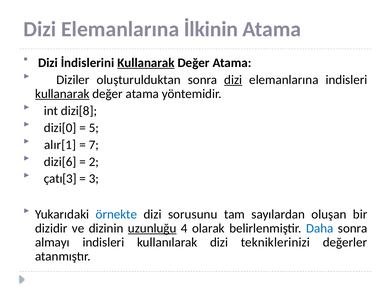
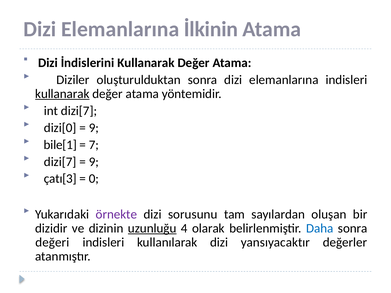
Kullanarak at (146, 63) underline: present -> none
dizi at (233, 80) underline: present -> none
int dizi[8: dizi[8 -> dizi[7
5 at (94, 128): 5 -> 9
alır[1: alır[1 -> bile[1
dizi[6 at (60, 162): dizi[6 -> dizi[7
2 at (94, 162): 2 -> 9
3: 3 -> 0
örnekte colour: blue -> purple
almayı: almayı -> değeri
tekniklerinizi: tekniklerinizi -> yansıyacaktır
